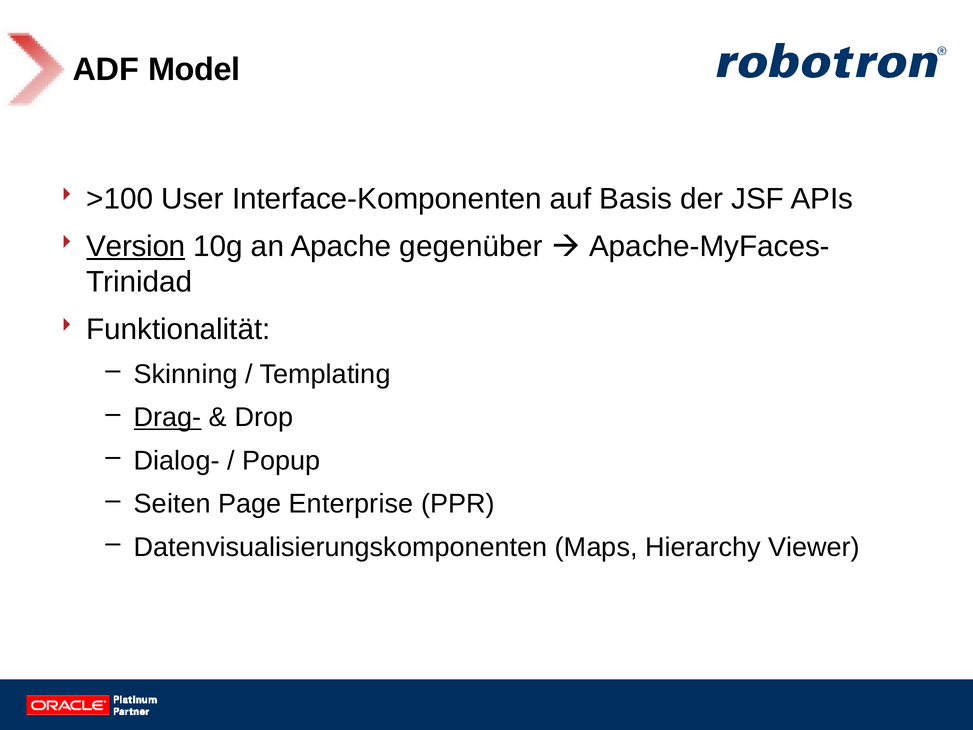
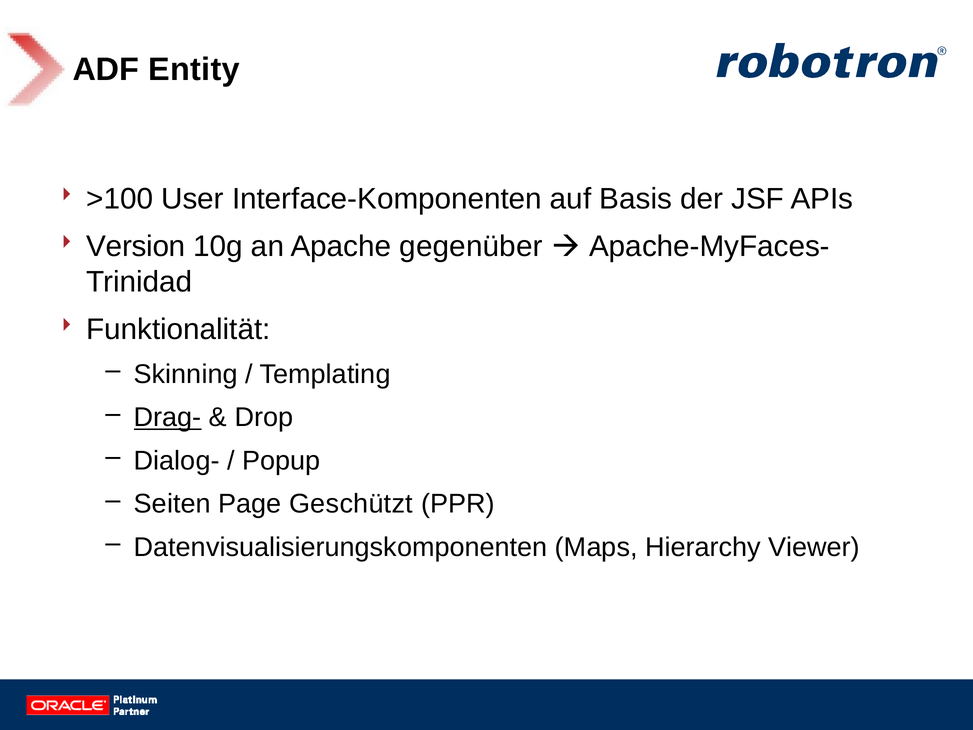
Model: Model -> Entity
Version underline: present -> none
Enterprise: Enterprise -> Geschützt
